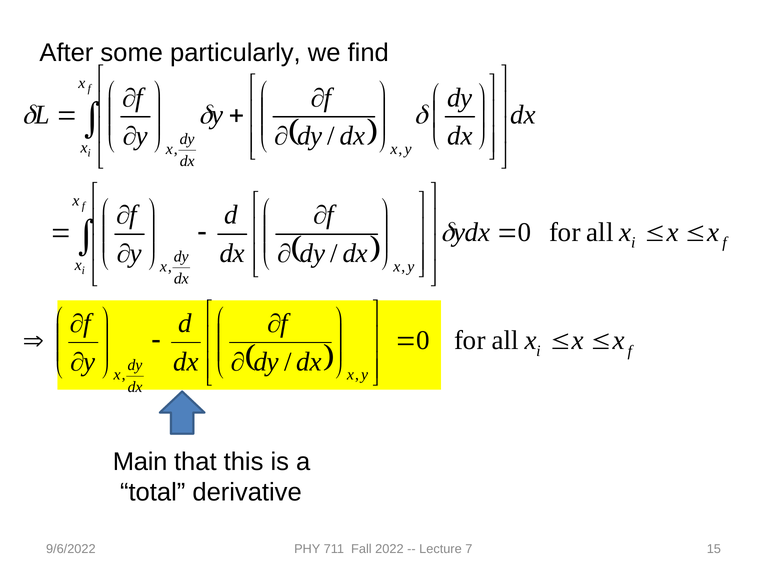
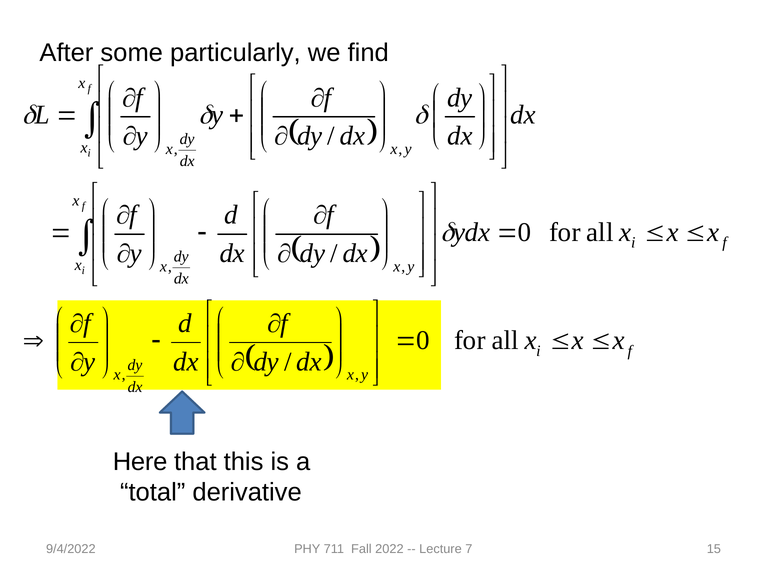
Main: Main -> Here
9/6/2022: 9/6/2022 -> 9/4/2022
